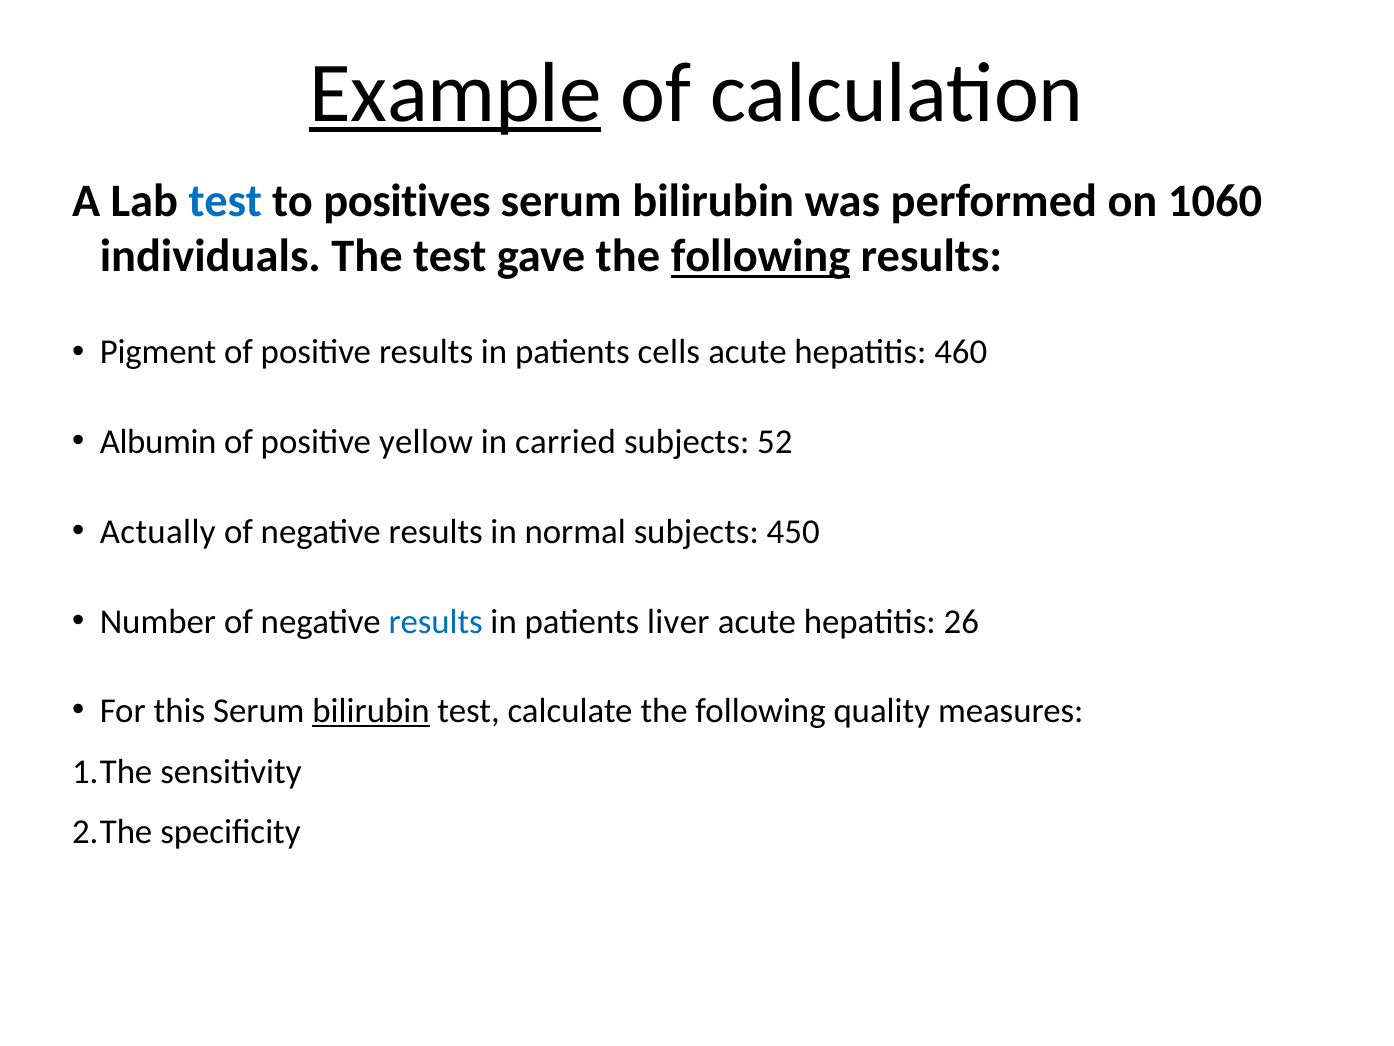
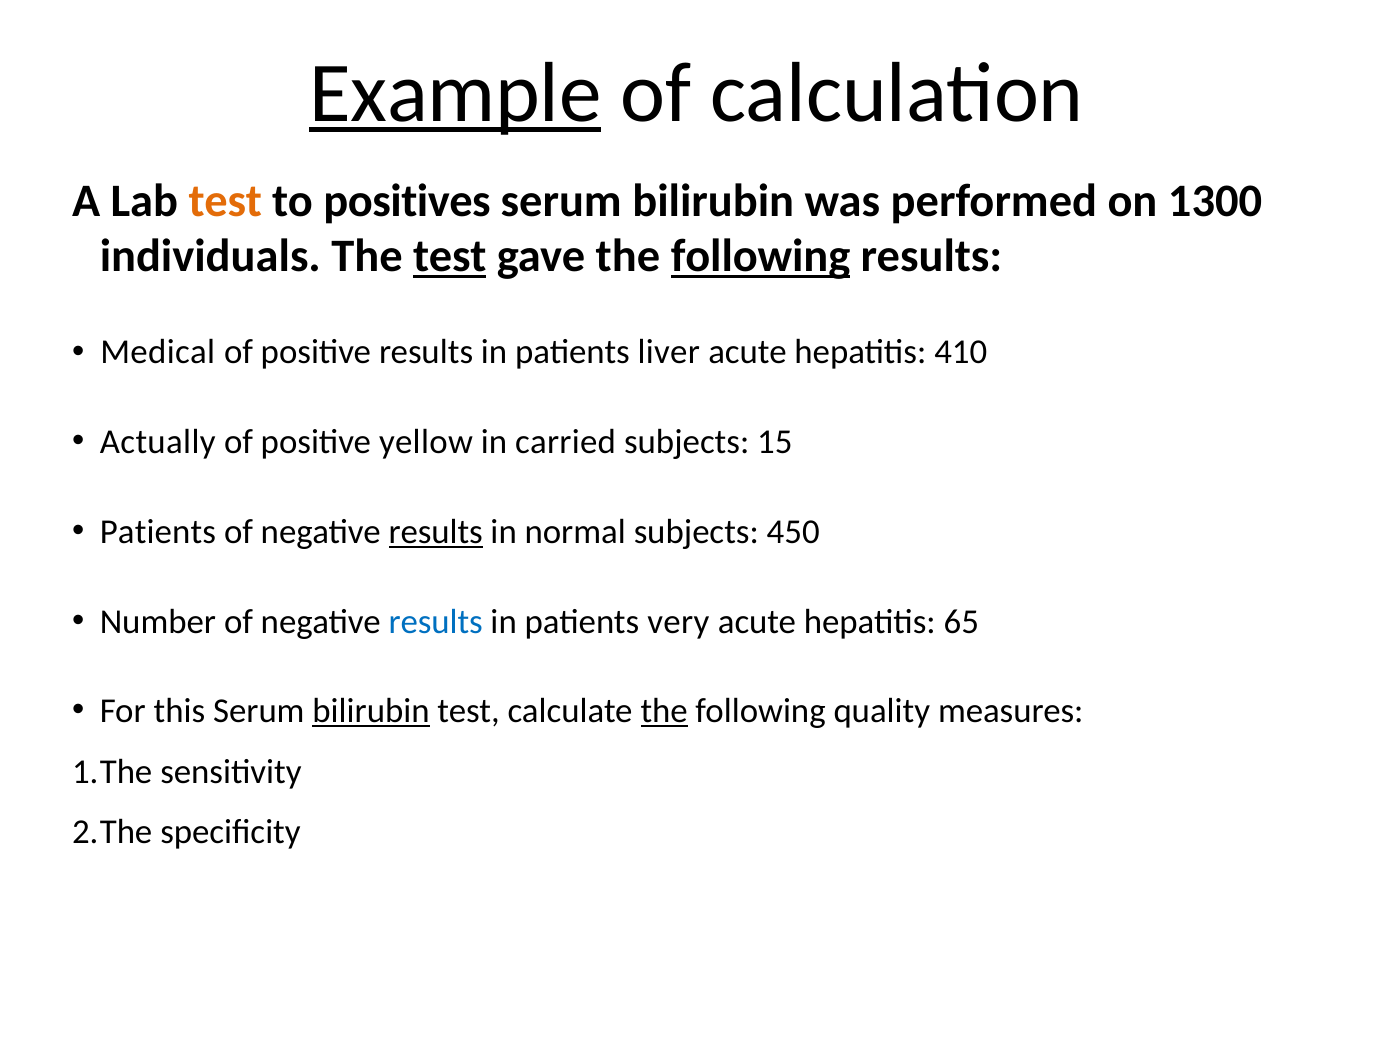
test at (225, 201) colour: blue -> orange
1060: 1060 -> 1300
test at (450, 256) underline: none -> present
Pigment: Pigment -> Medical
cells: cells -> liver
460: 460 -> 410
Albumin: Albumin -> Actually
52: 52 -> 15
Actually at (158, 532): Actually -> Patients
results at (436, 532) underline: none -> present
liver: liver -> very
26: 26 -> 65
the at (664, 711) underline: none -> present
